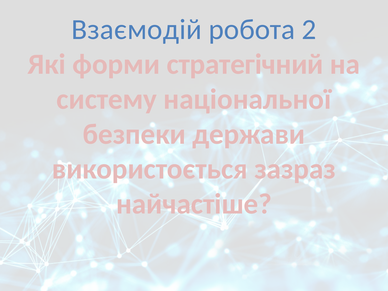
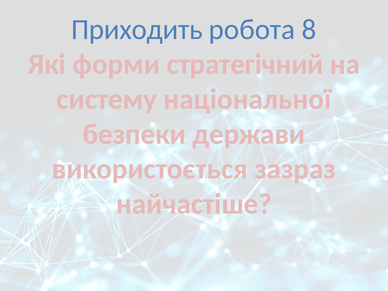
Взаємодій: Взаємодій -> Приходить
2: 2 -> 8
